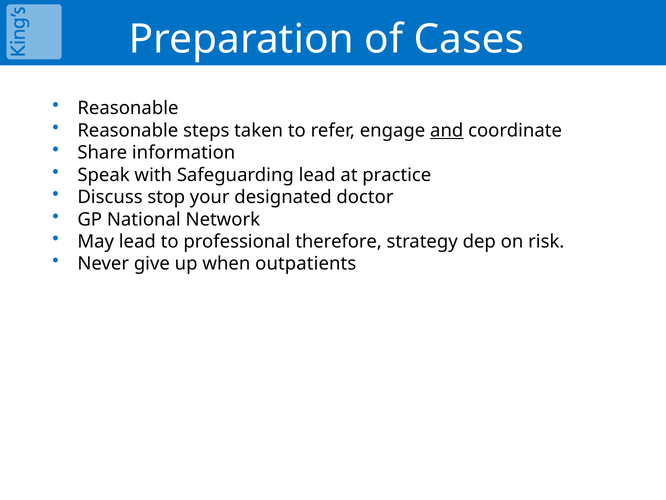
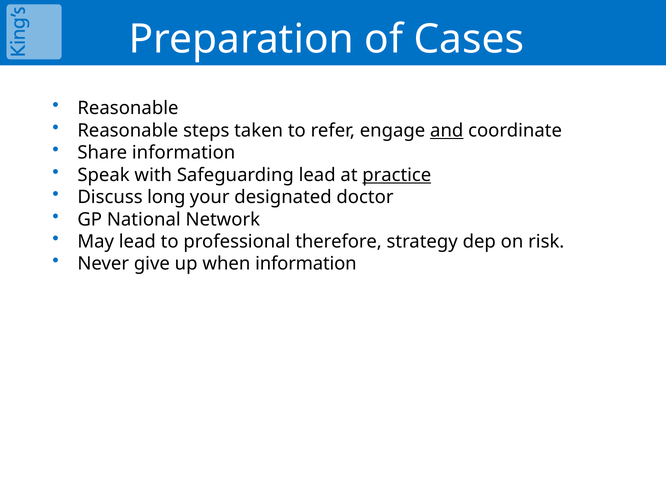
practice underline: none -> present
stop: stop -> long
when outpatients: outpatients -> information
